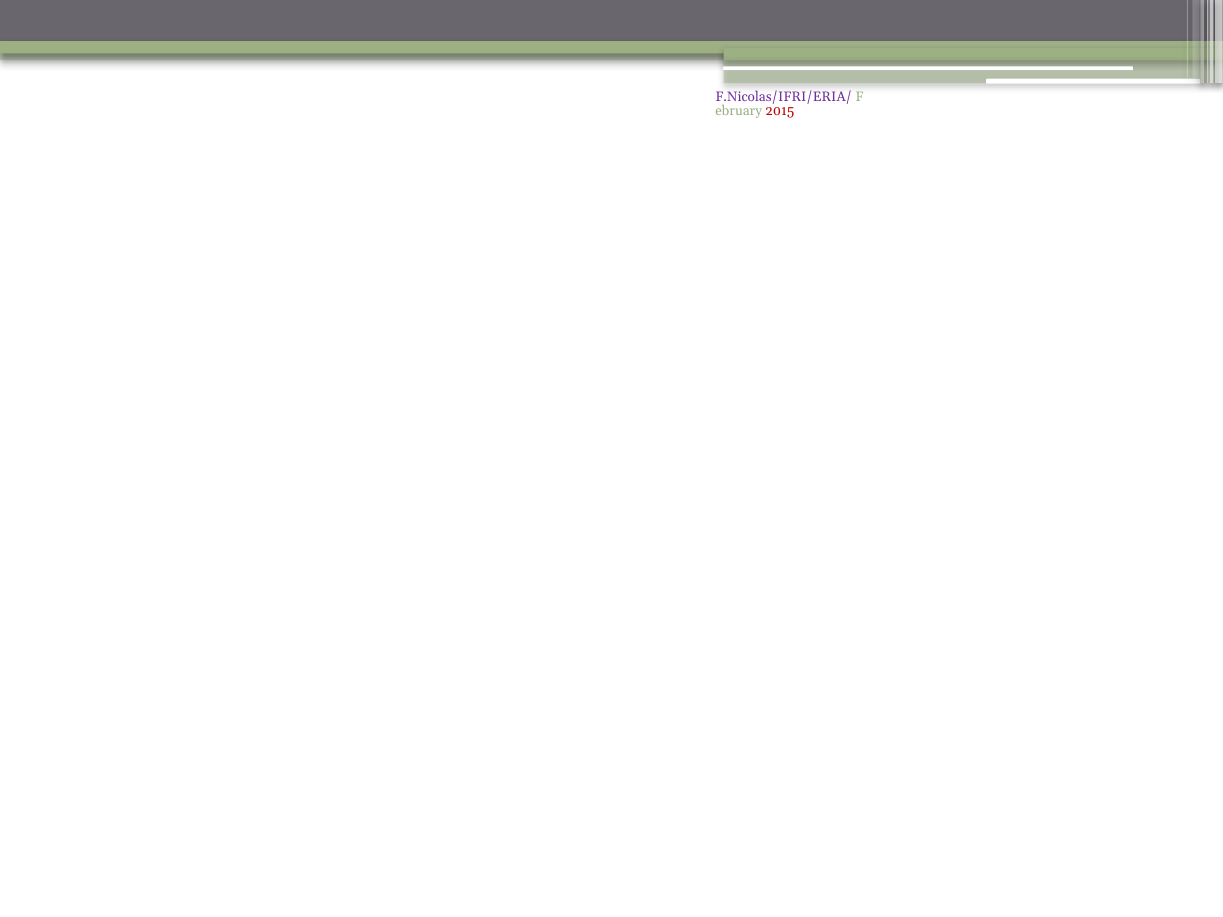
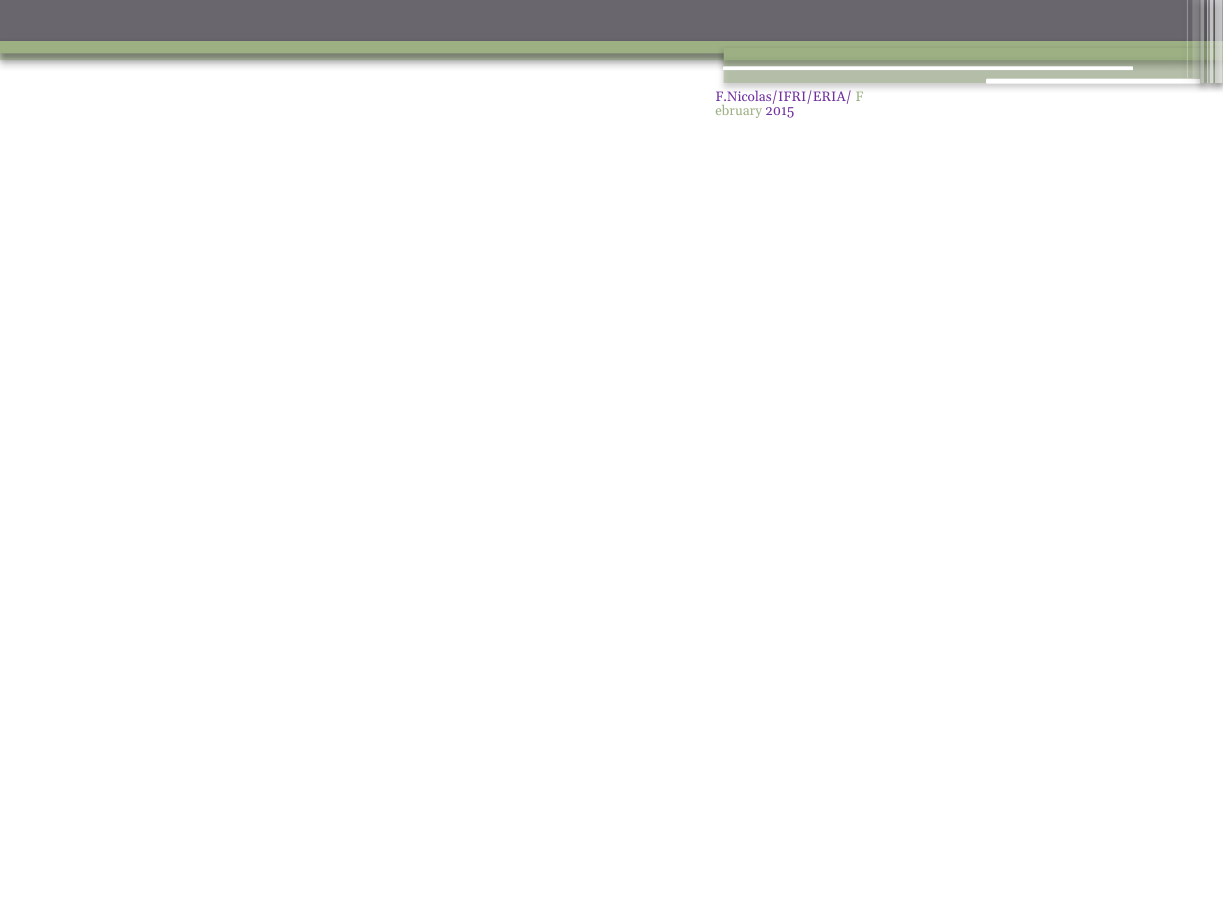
2015 colour: red -> purple
